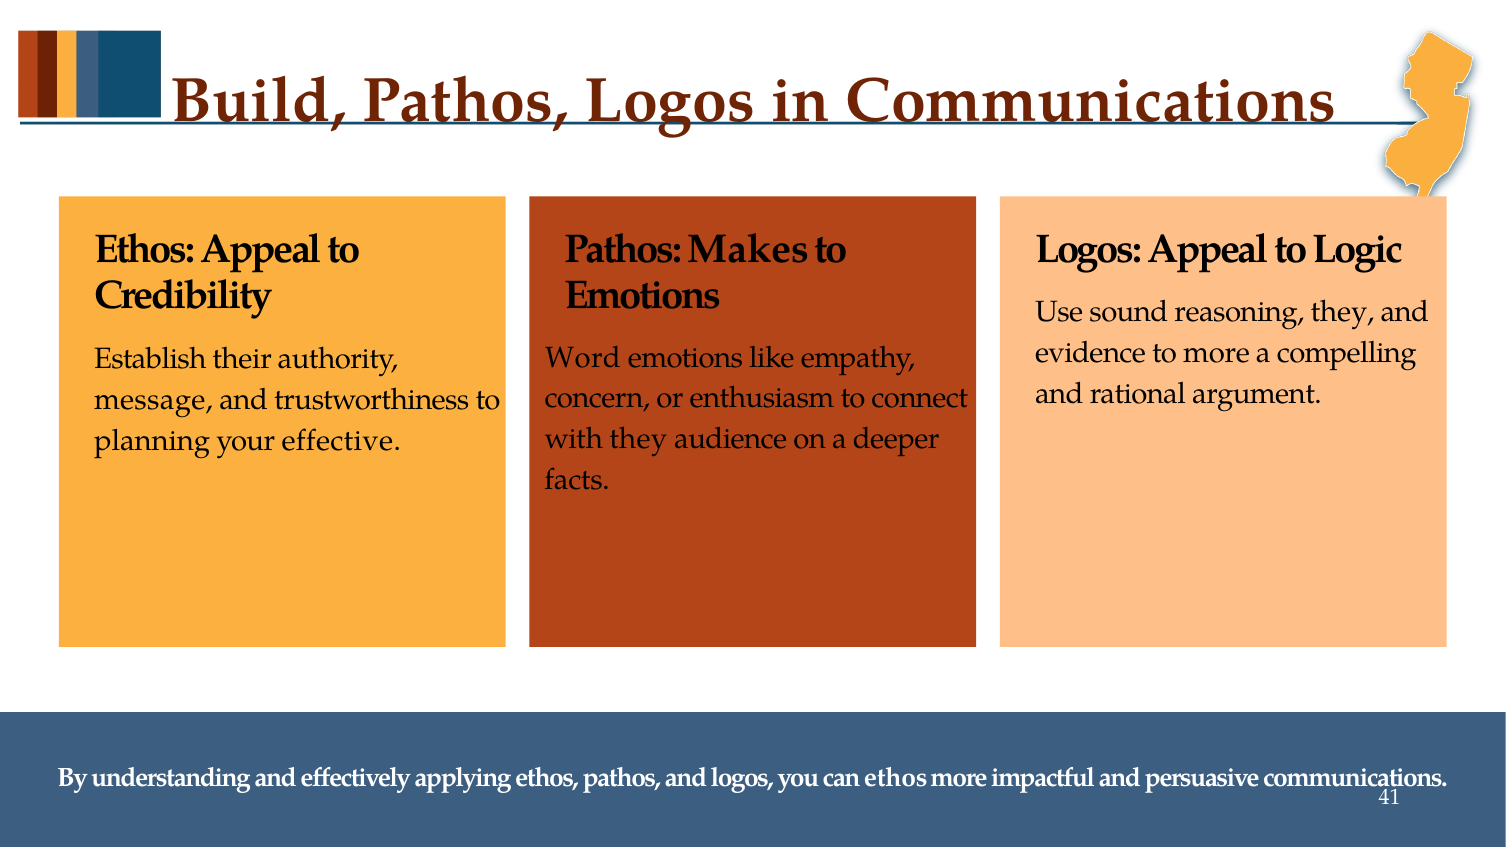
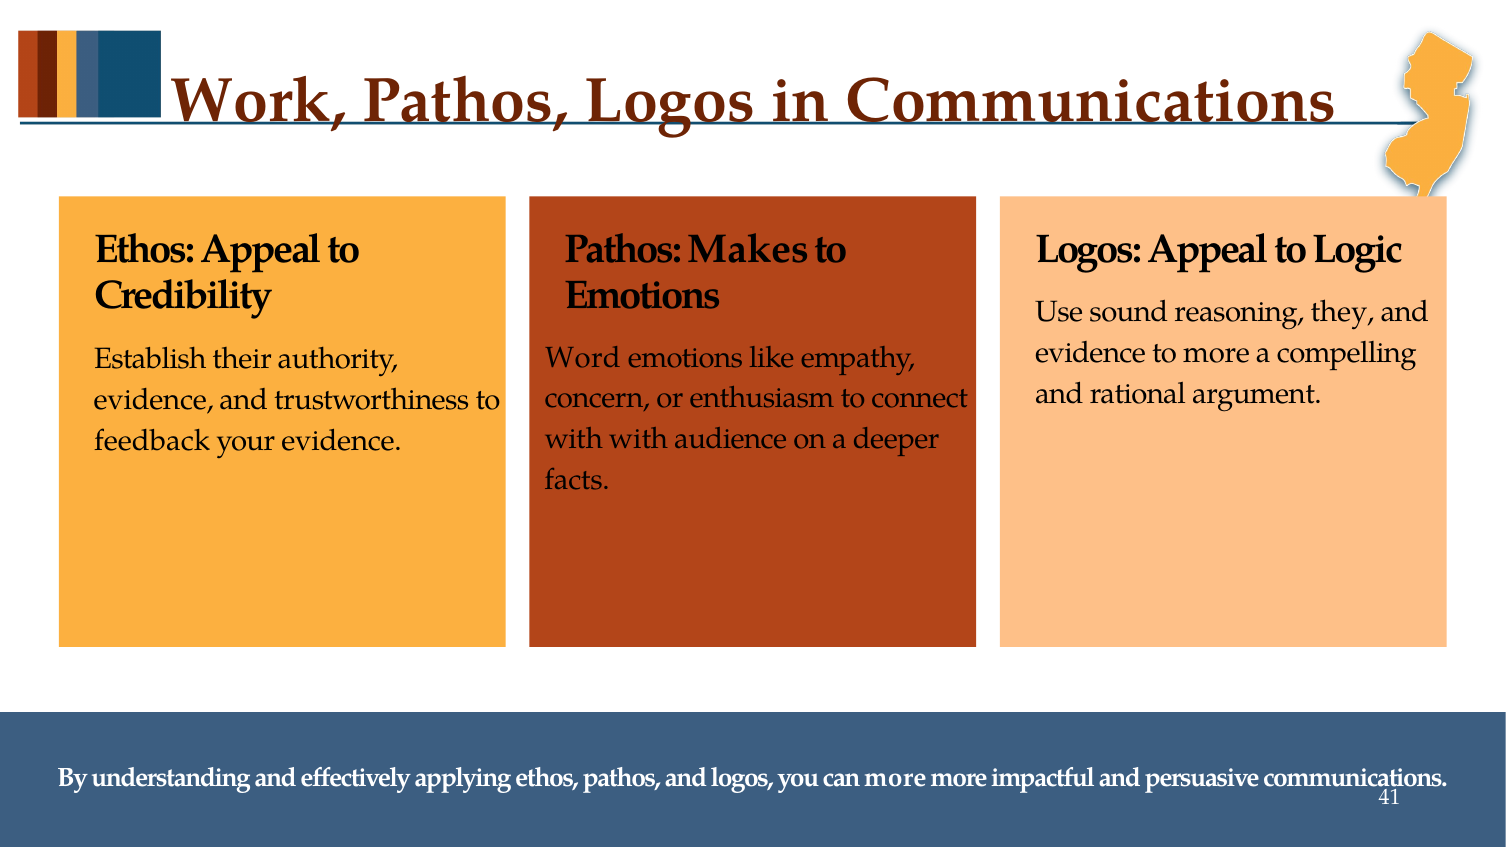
Build: Build -> Work
message at (153, 400): message -> evidence
with they: they -> with
planning: planning -> feedback
your effective: effective -> evidence
can ethos: ethos -> more
